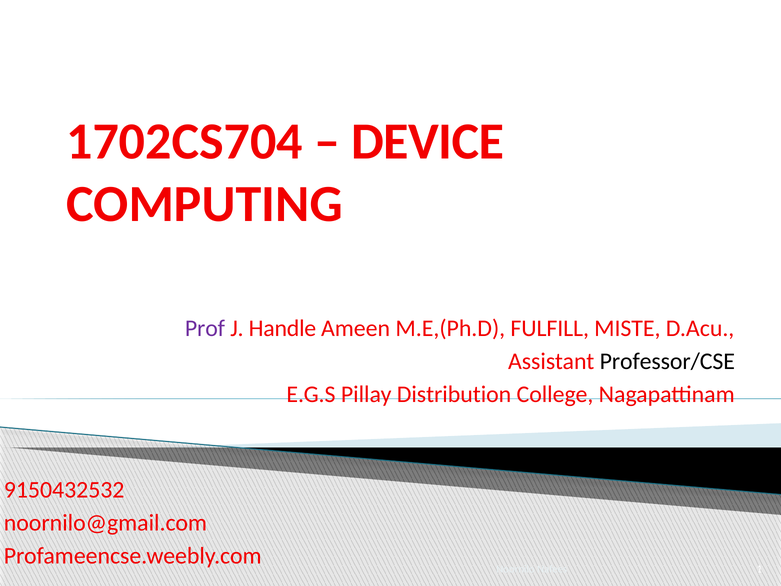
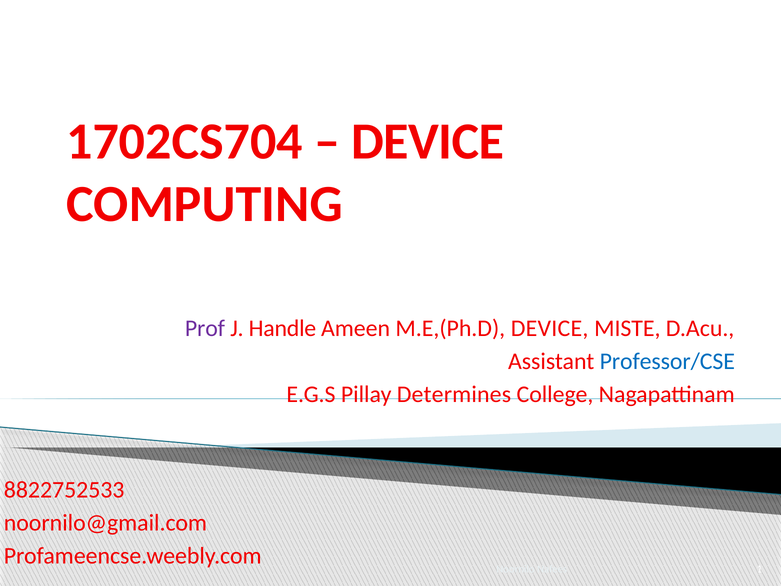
M.E,(Ph.D FULFILL: FULFILL -> DEVICE
Professor/CSE colour: black -> blue
Distribution: Distribution -> Determines
9150432532: 9150432532 -> 8822752533
